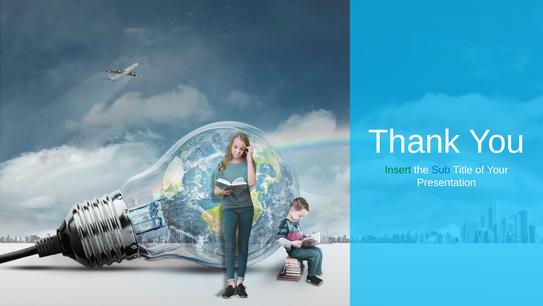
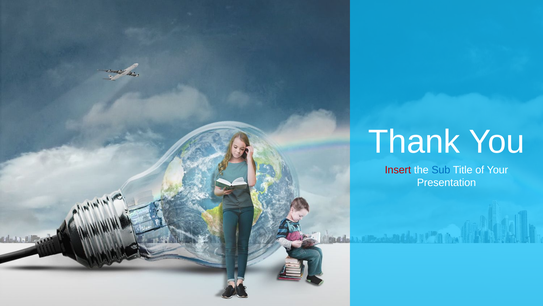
Insert colour: green -> red
